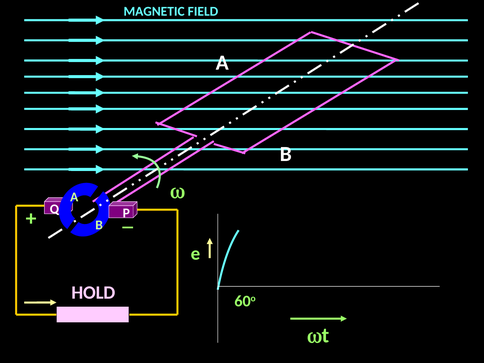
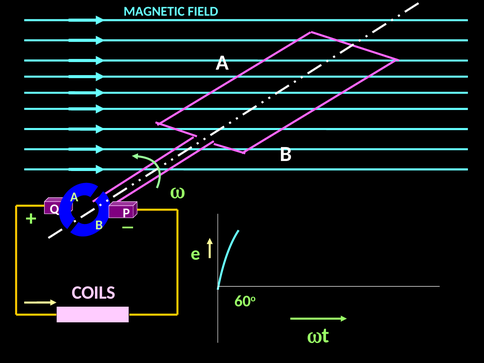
HOLD: HOLD -> COILS
